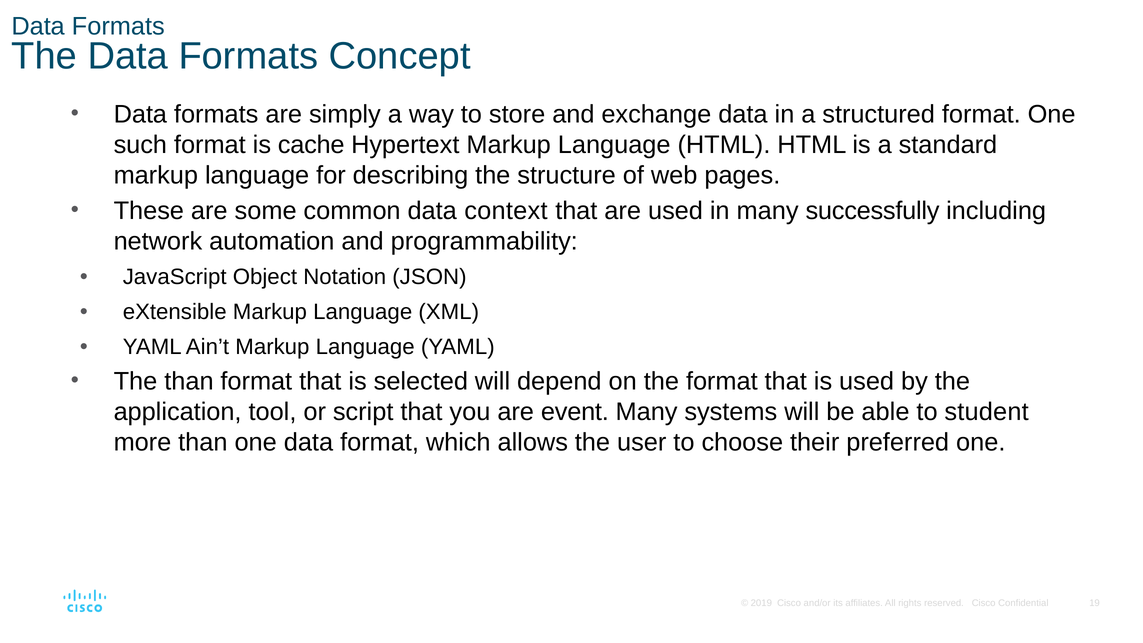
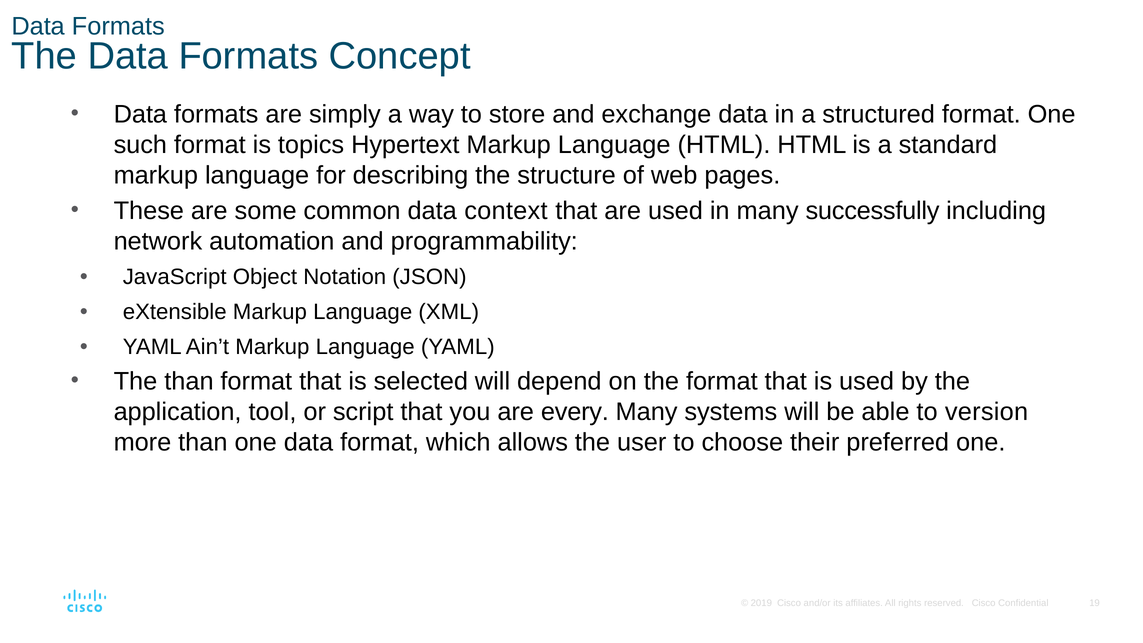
cache: cache -> topics
event: event -> every
student: student -> version
